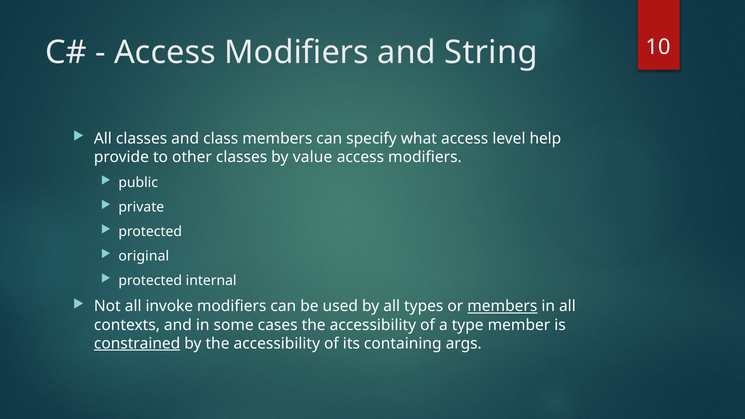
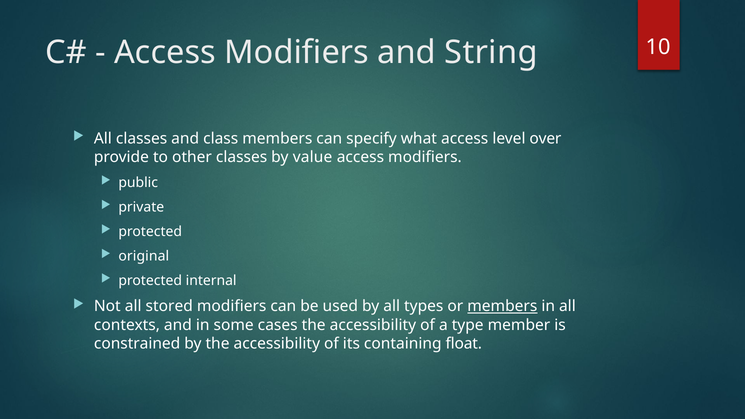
help: help -> over
invoke: invoke -> stored
constrained underline: present -> none
args: args -> float
